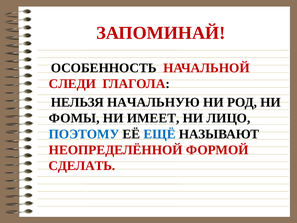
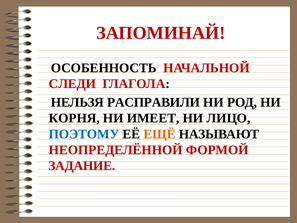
НАЧАЛЬНУЮ: НАЧАЛЬНУЮ -> РАСПРАВИЛИ
ФОМЫ: ФОМЫ -> КОРНЯ
ЕЩЁ colour: blue -> orange
СДЕЛАТЬ: СДЕЛАТЬ -> ЗАДАНИЕ
